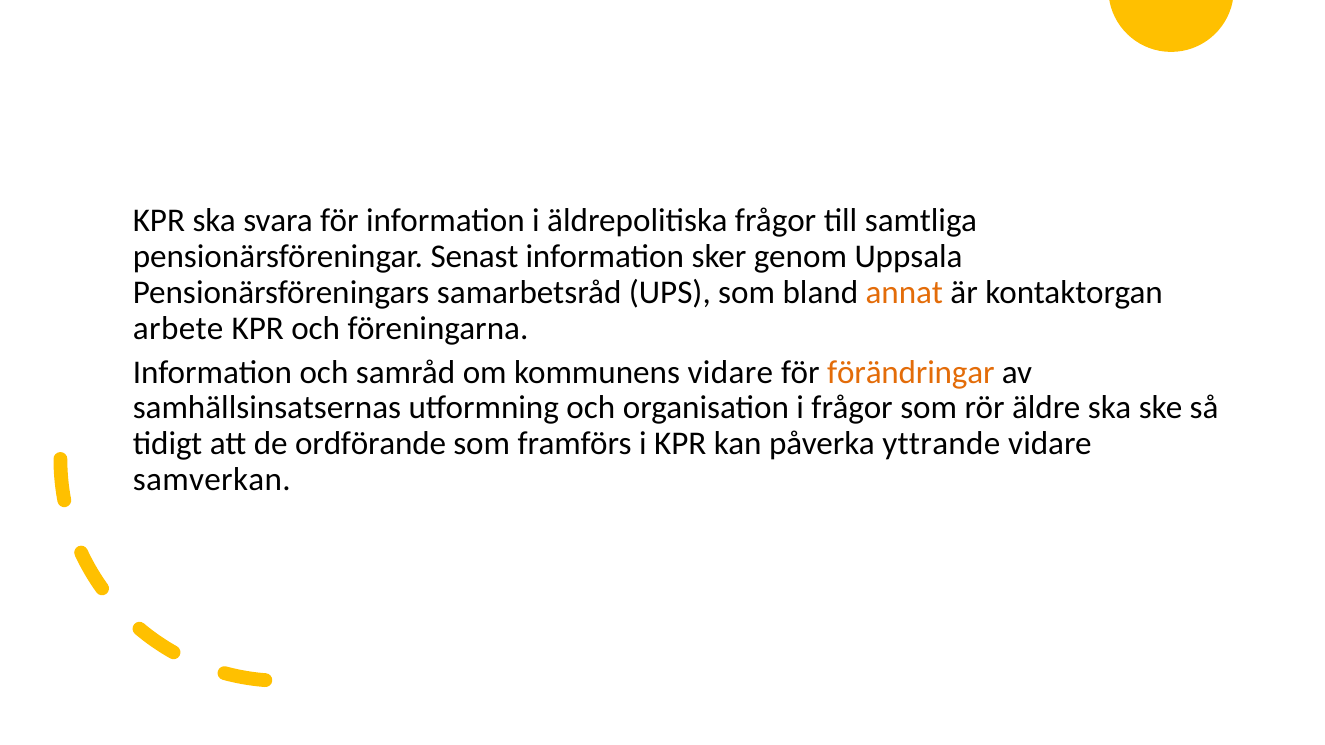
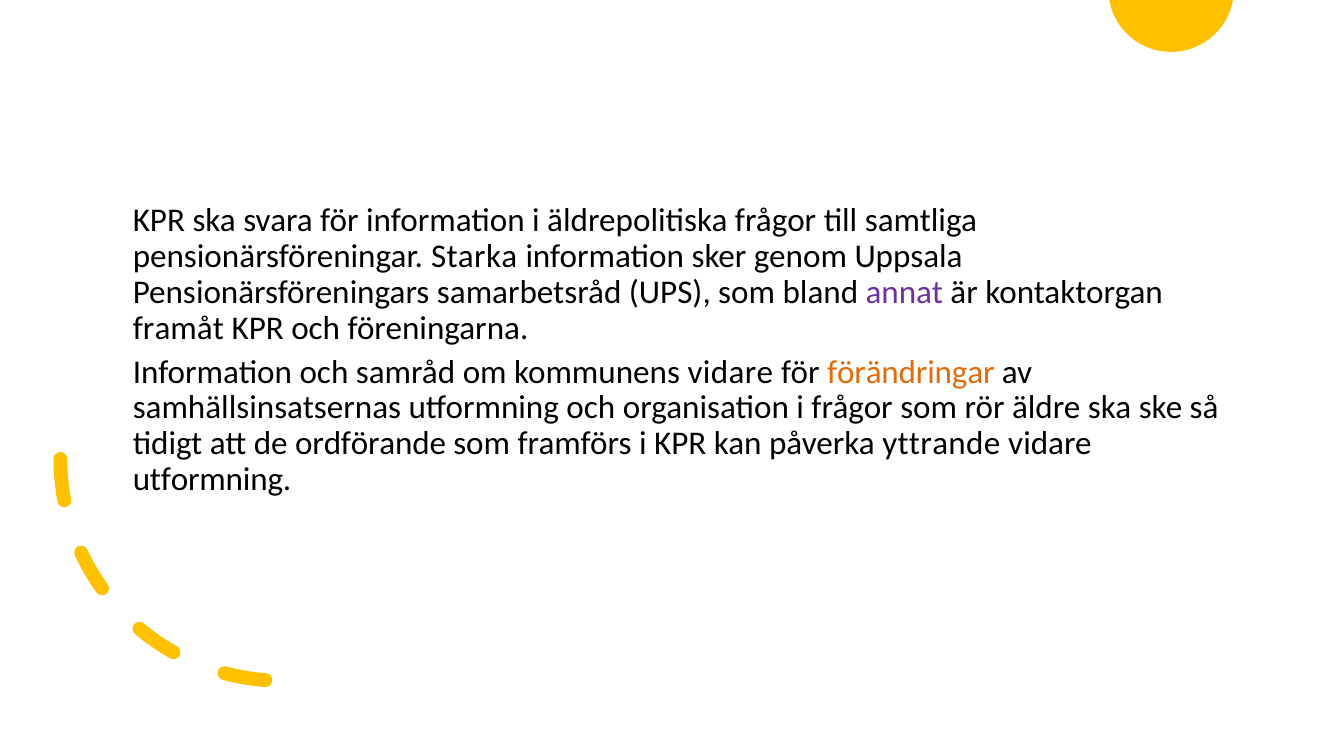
Senast: Senast -> Starka
annat colour: orange -> purple
arbete: arbete -> framåt
samverkan at (212, 480): samverkan -> utformning
